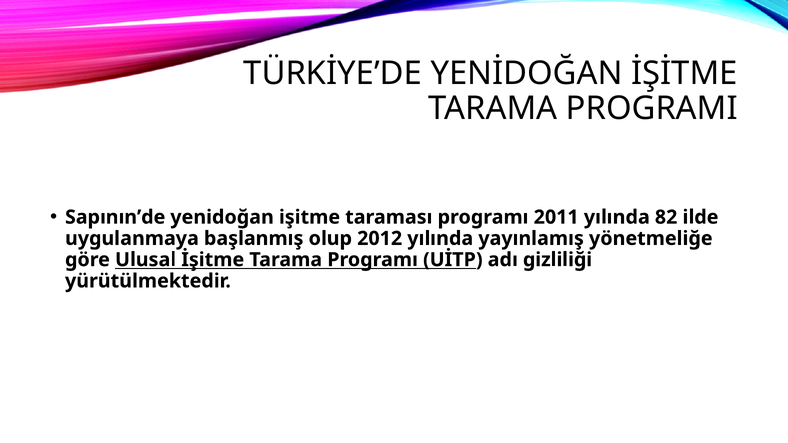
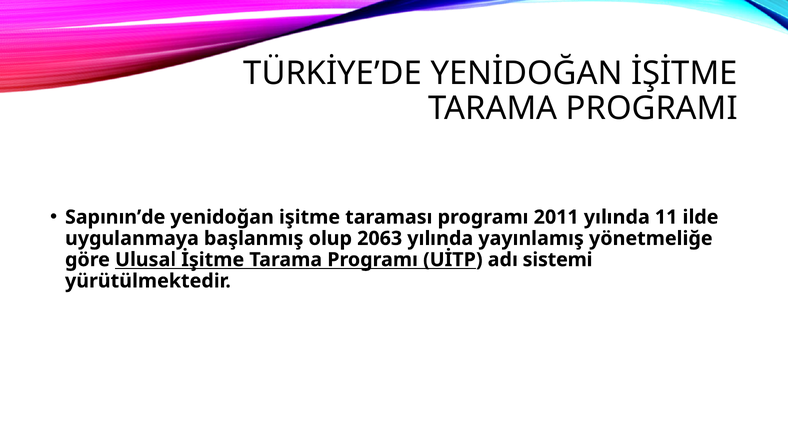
82: 82 -> 11
2012: 2012 -> 2063
gizliliği: gizliliği -> sistemi
